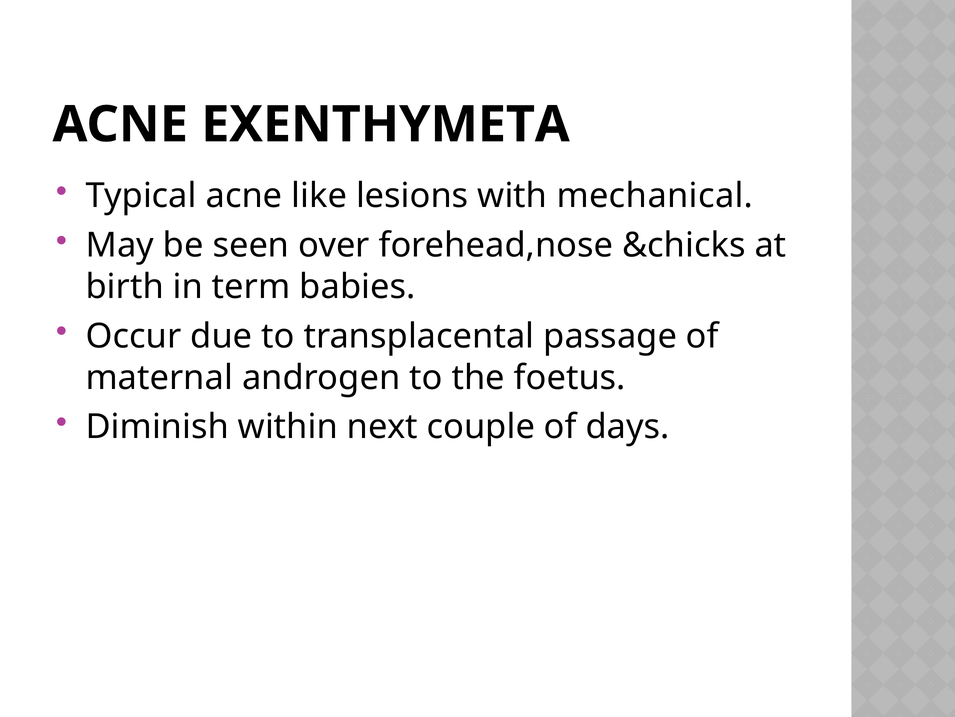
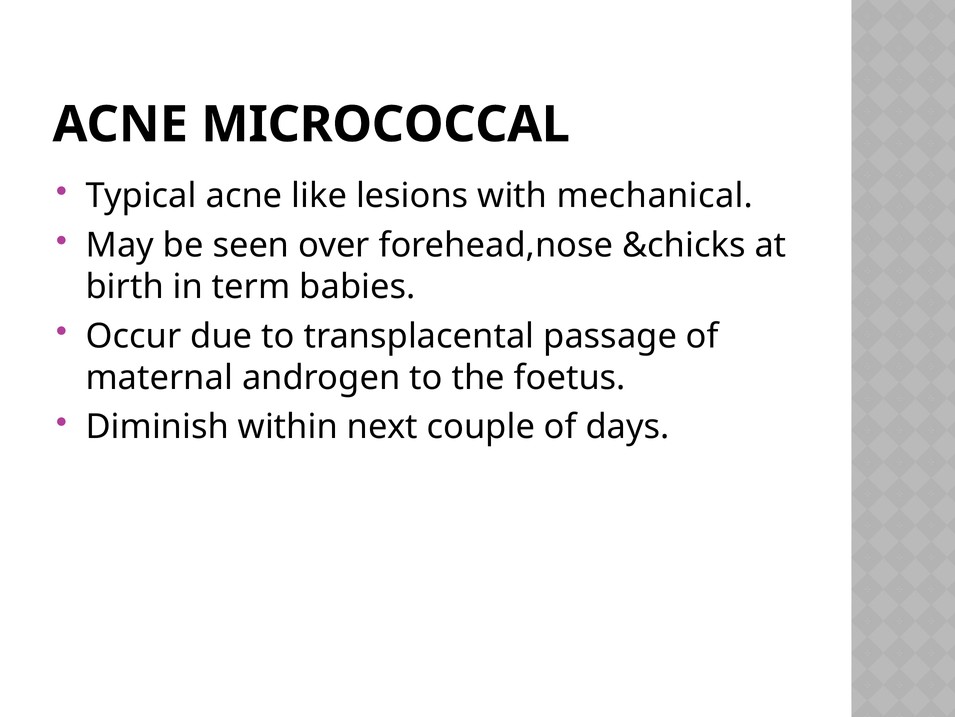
EXENTHYMETA: EXENTHYMETA -> MICROCOCCAL
